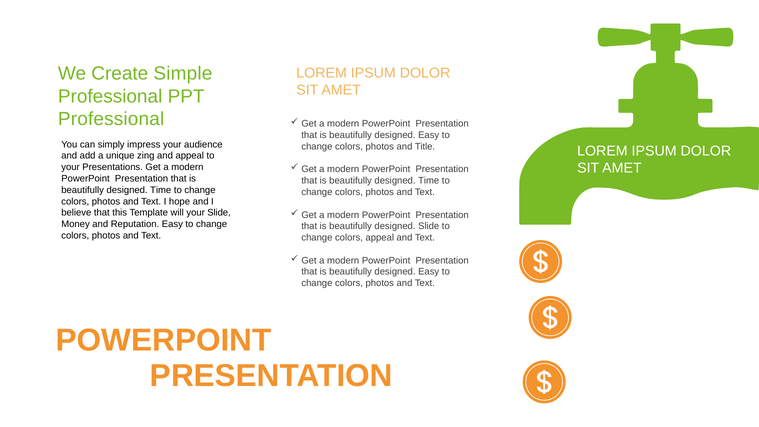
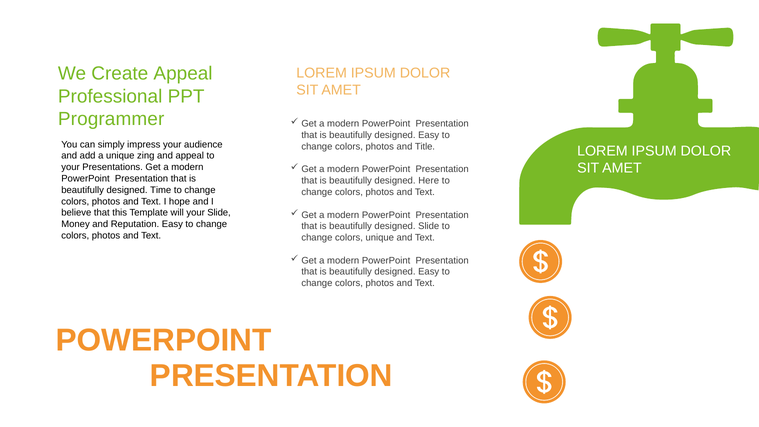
Create Simple: Simple -> Appeal
Professional at (111, 119): Professional -> Programmer
Time at (429, 181): Time -> Here
colors appeal: appeal -> unique
